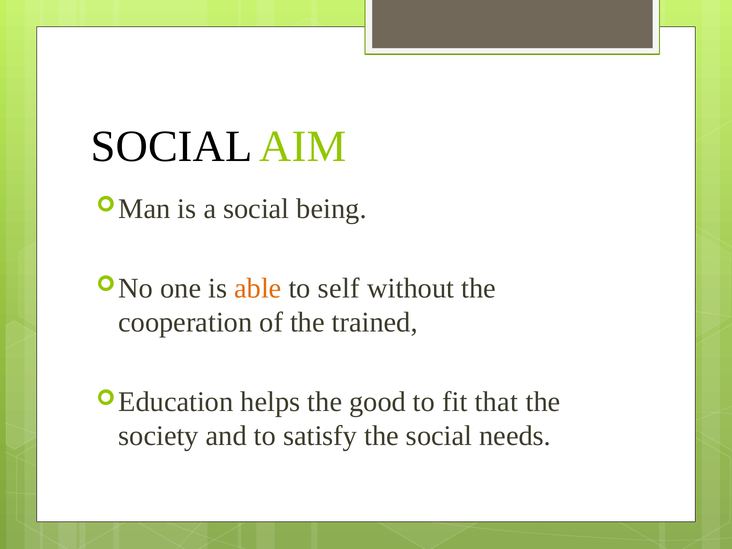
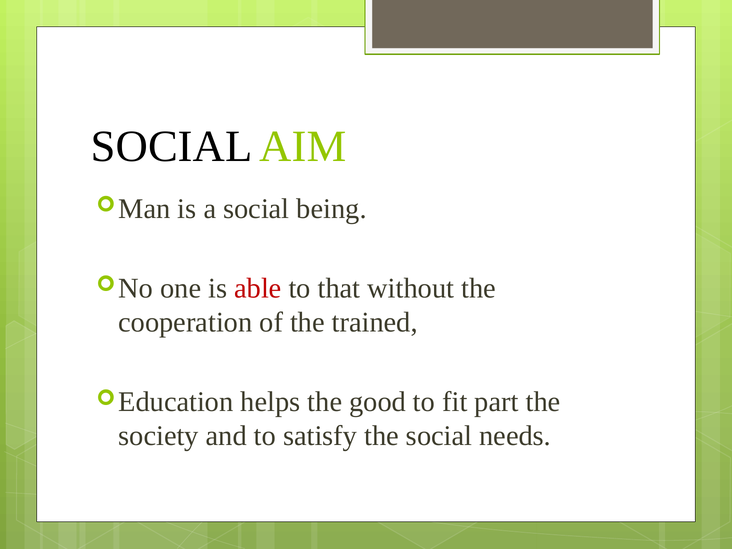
able colour: orange -> red
self: self -> that
that: that -> part
